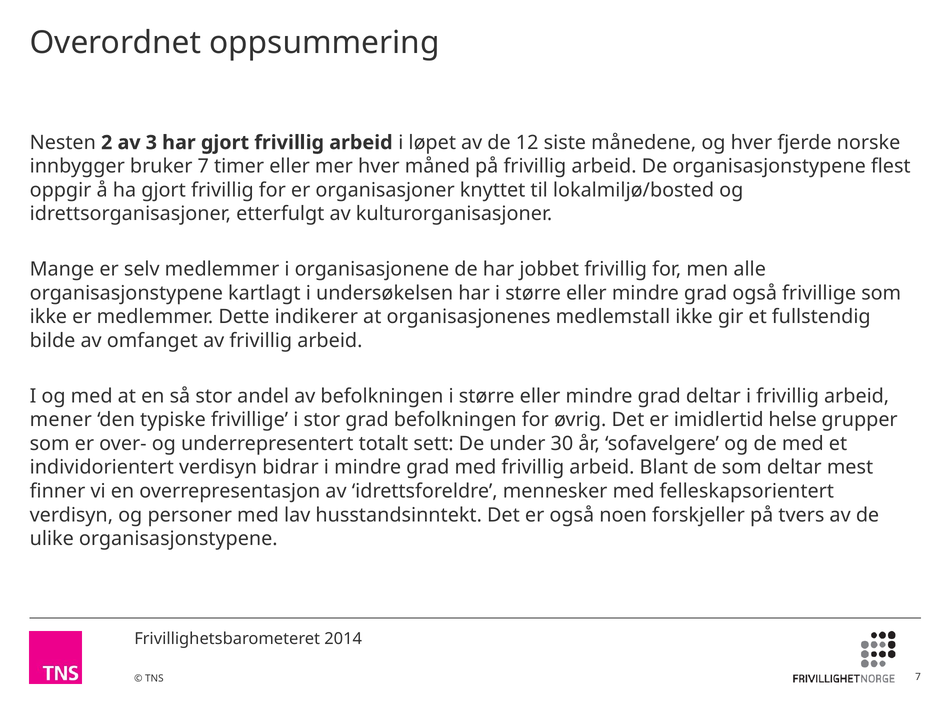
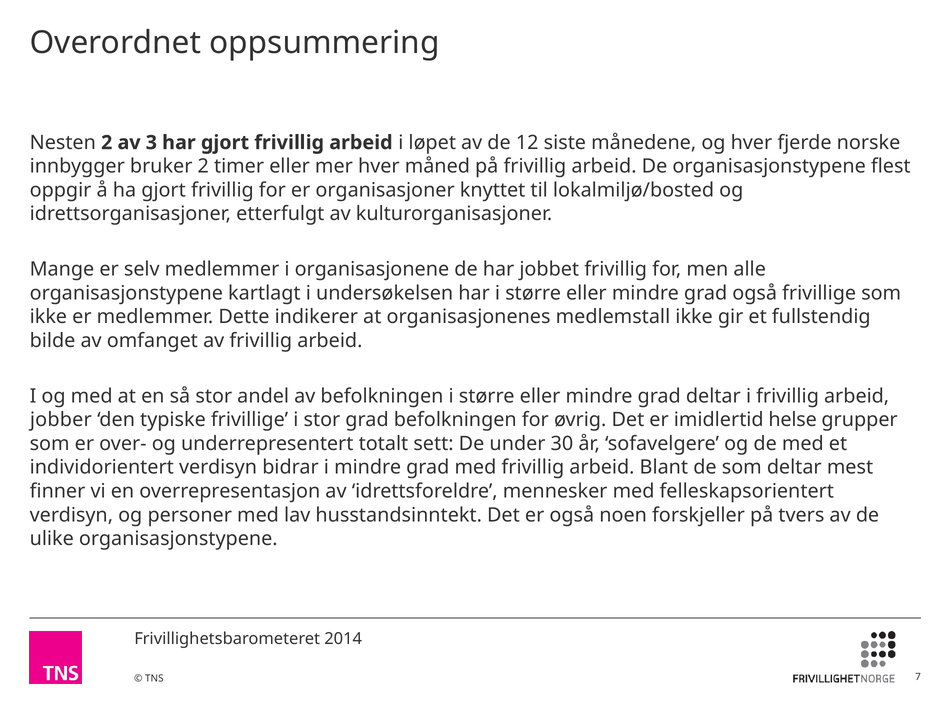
bruker 7: 7 -> 2
mener: mener -> jobber
